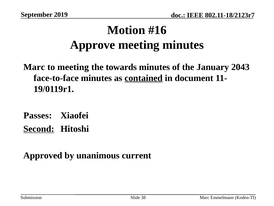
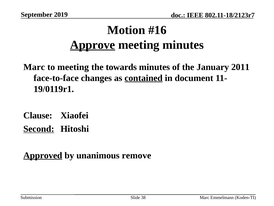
Approve underline: none -> present
2043: 2043 -> 2011
face-to-face minutes: minutes -> changes
Passes: Passes -> Clause
Approved underline: none -> present
current: current -> remove
